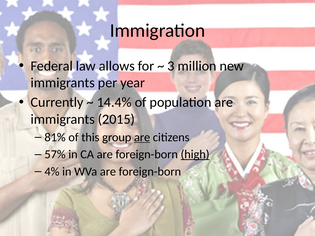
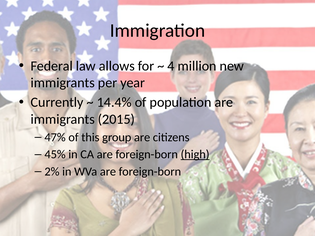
3: 3 -> 4
81%: 81% -> 47%
are at (142, 137) underline: present -> none
57%: 57% -> 45%
4%: 4% -> 2%
